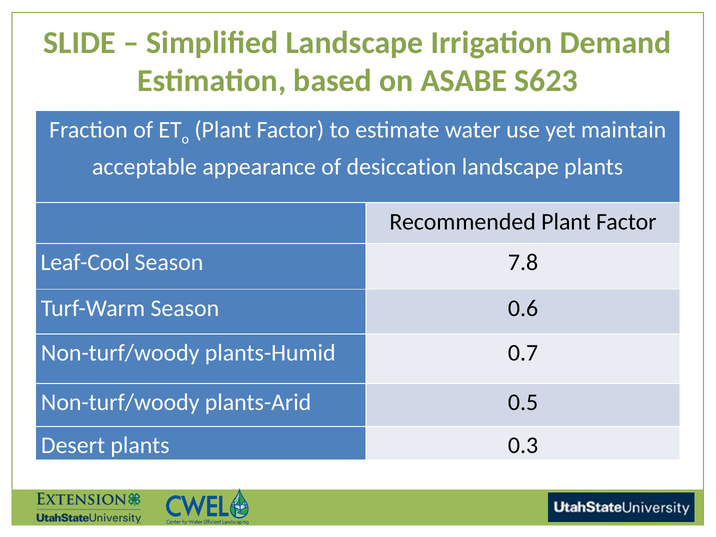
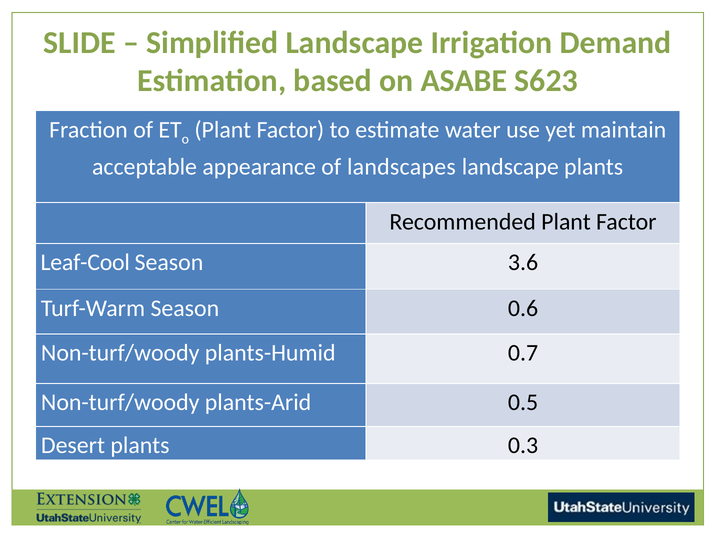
desiccation: desiccation -> landscapes
7.8: 7.8 -> 3.6
